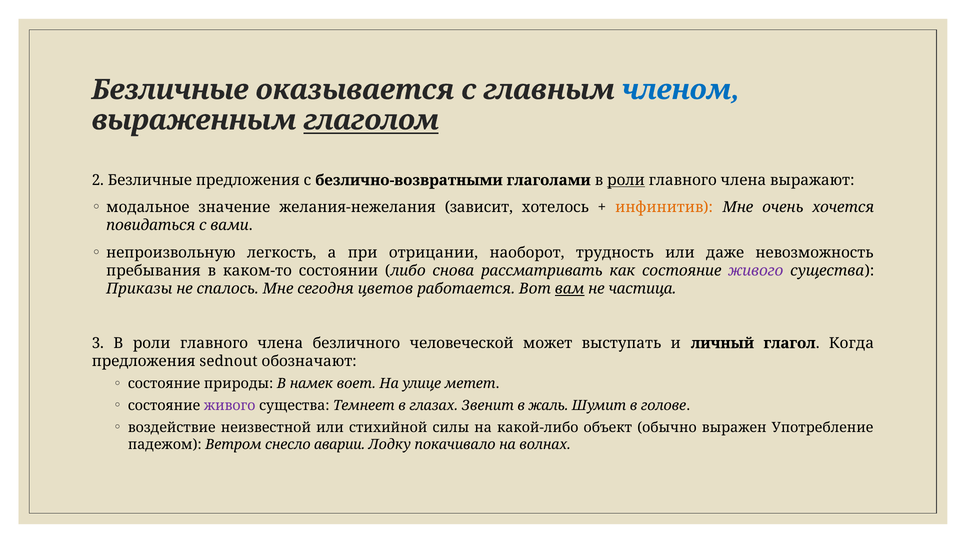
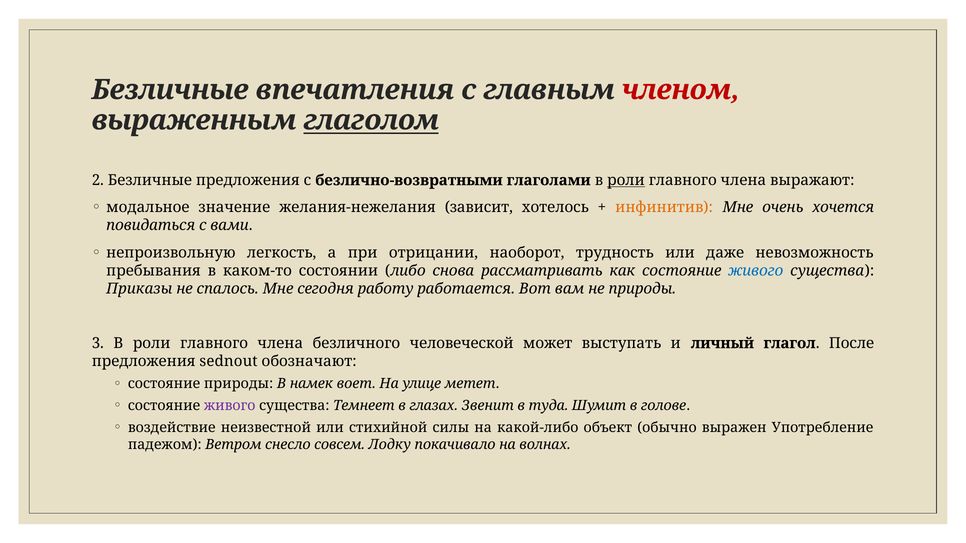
оказывается: оказывается -> впечатления
членом colour: blue -> red
живого at (756, 271) colour: purple -> blue
цветов: цветов -> работу
вам underline: present -> none
не частица: частица -> природы
Когда: Когда -> После
жаль: жаль -> туда
аварии: аварии -> совсем
